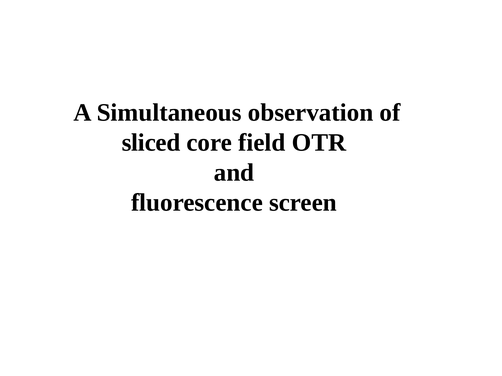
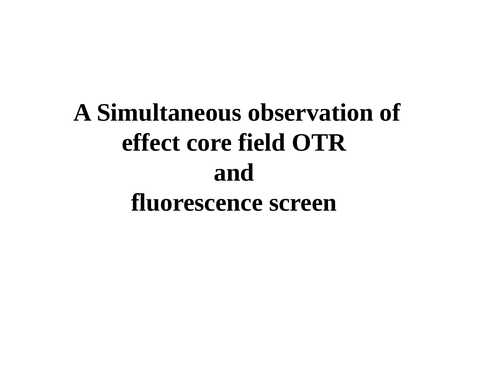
sliced: sliced -> effect
